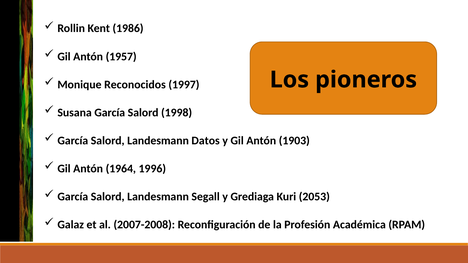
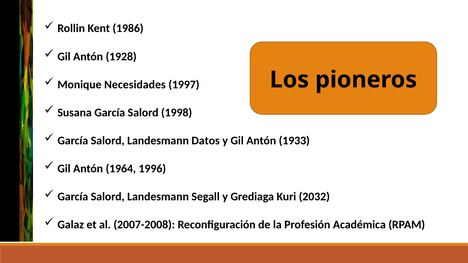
1957: 1957 -> 1928
Reconocidos: Reconocidos -> Necesidades
1903: 1903 -> 1933
2053: 2053 -> 2032
